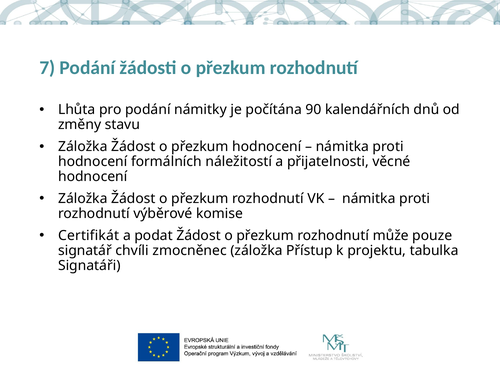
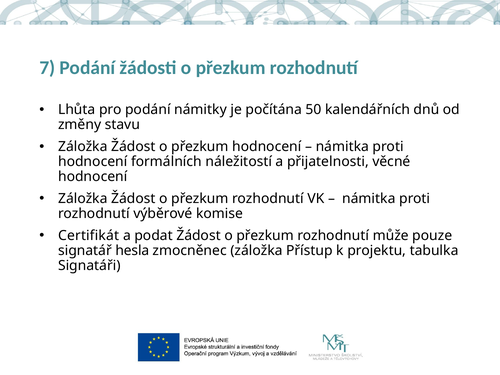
90: 90 -> 50
chvíli: chvíli -> hesla
